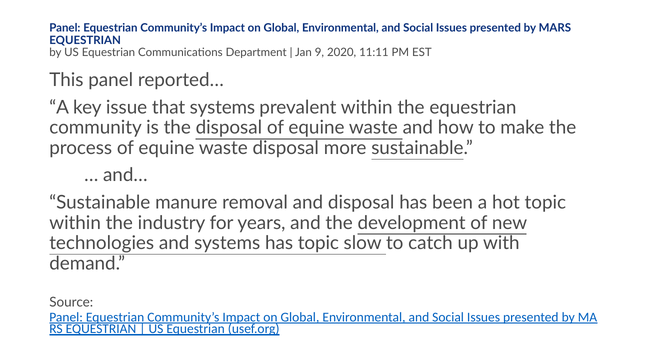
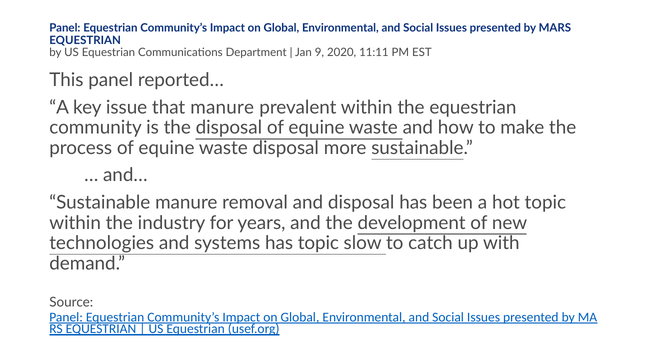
that systems: systems -> manure
